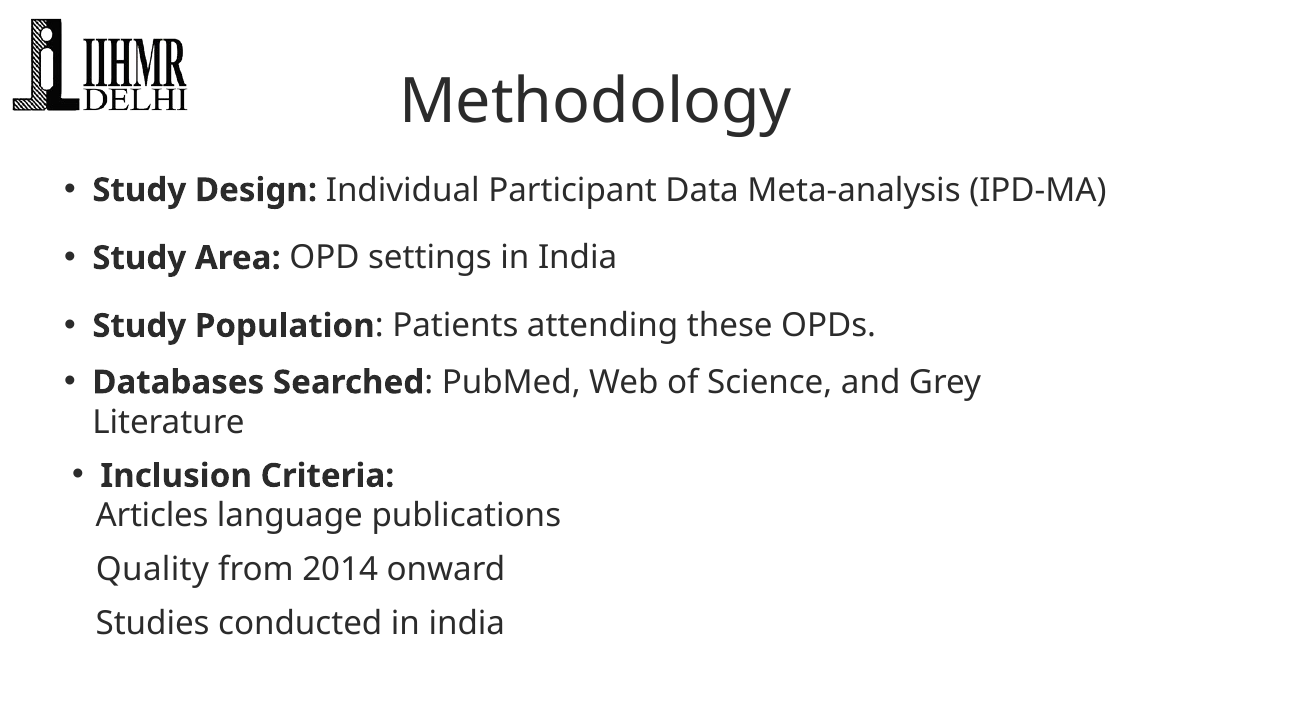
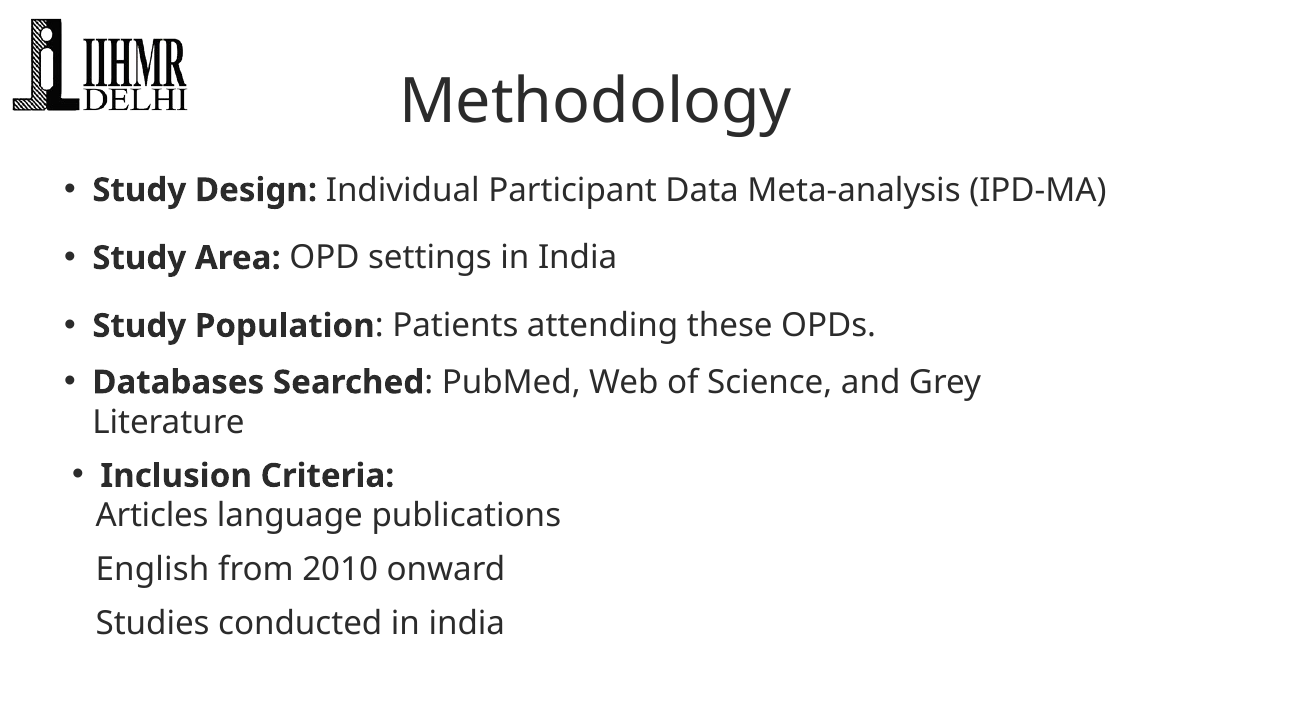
Quality: Quality -> English
2014: 2014 -> 2010
